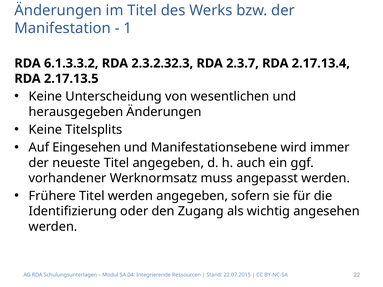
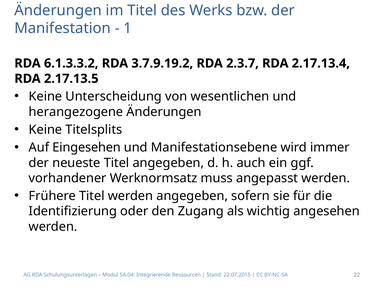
2.3.2.32.3: 2.3.2.32.3 -> 3.7.9.19.2
herausgegeben: herausgegeben -> herangezogene
